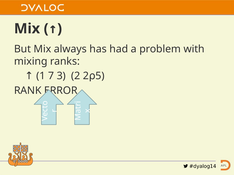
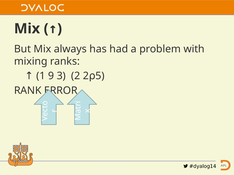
7: 7 -> 9
